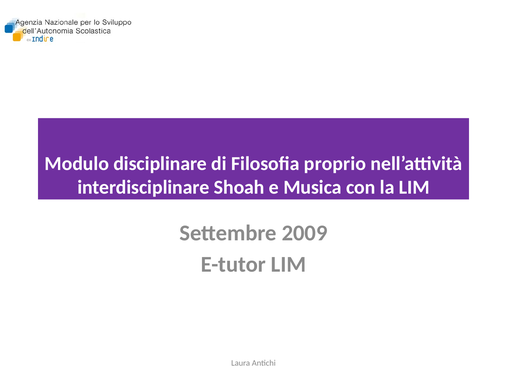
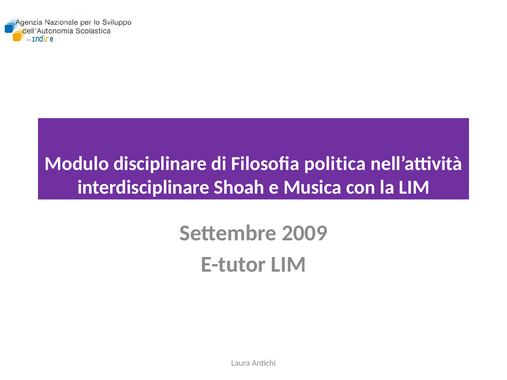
proprio: proprio -> politica
